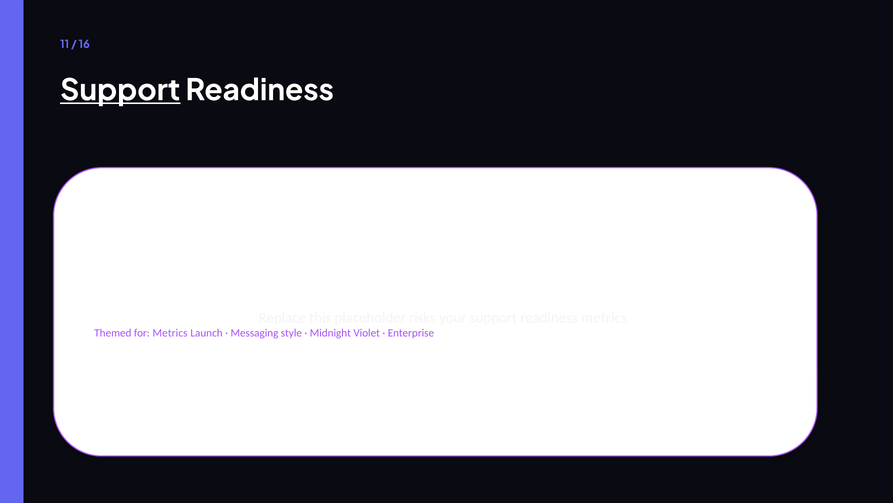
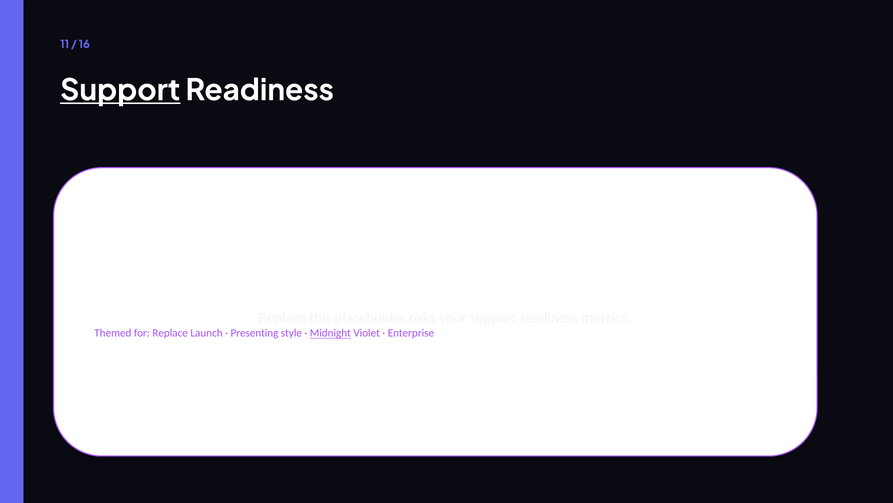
for Metrics: Metrics -> Replace
Messaging: Messaging -> Presenting
Midnight underline: none -> present
